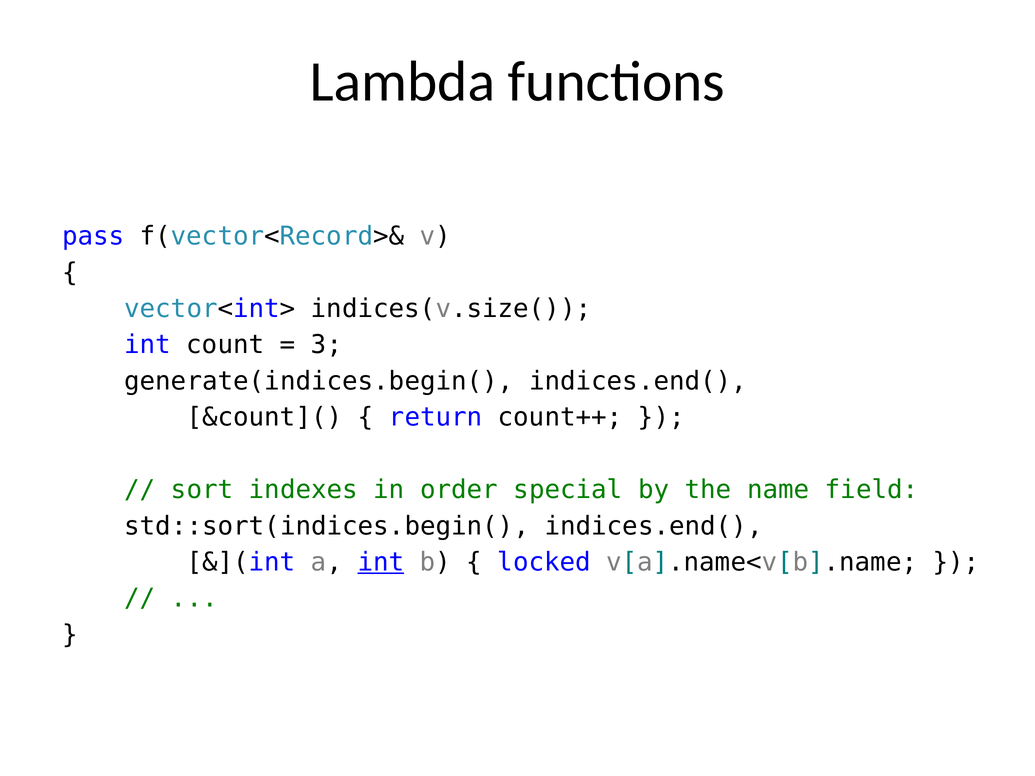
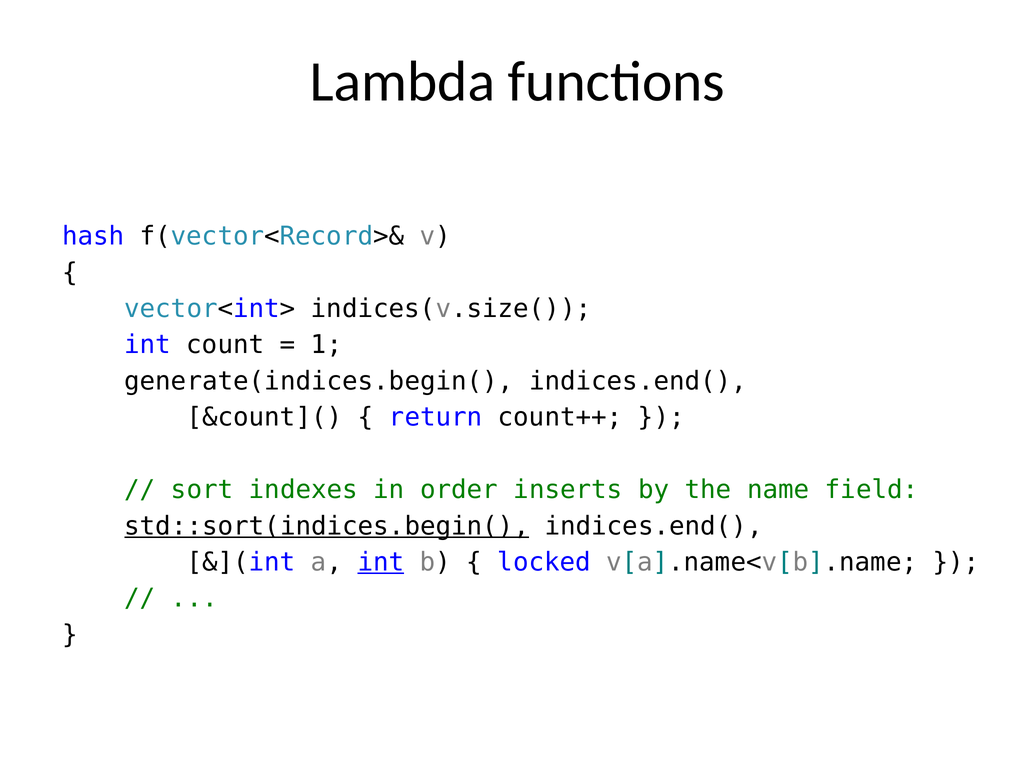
pass: pass -> hash
3: 3 -> 1
special: special -> inserts
std::sort(indices.begin( underline: none -> present
